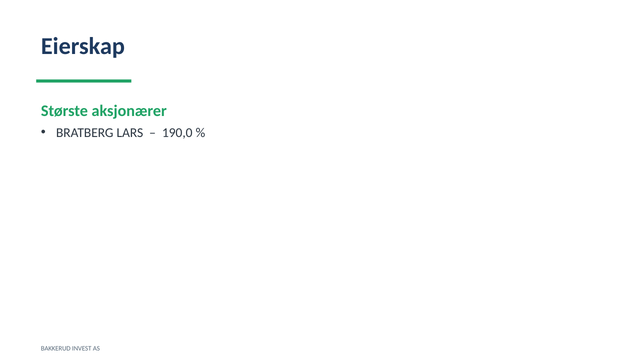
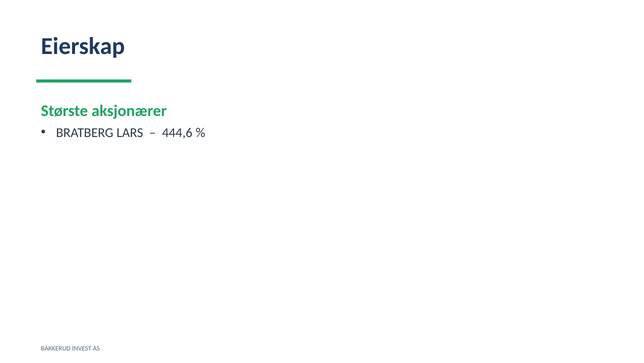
190,0: 190,0 -> 444,6
